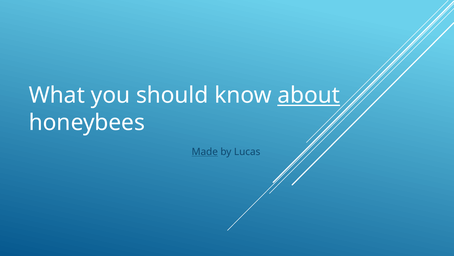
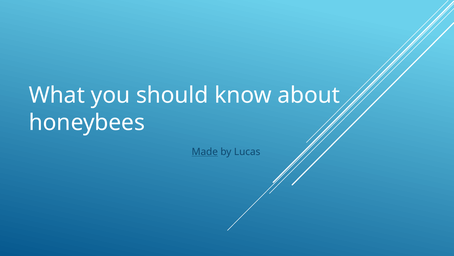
about underline: present -> none
